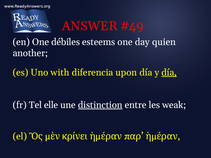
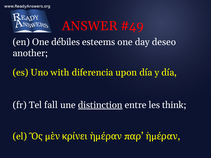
quien: quien -> deseo
día at (169, 73) underline: present -> none
elle: elle -> fall
weak: weak -> think
